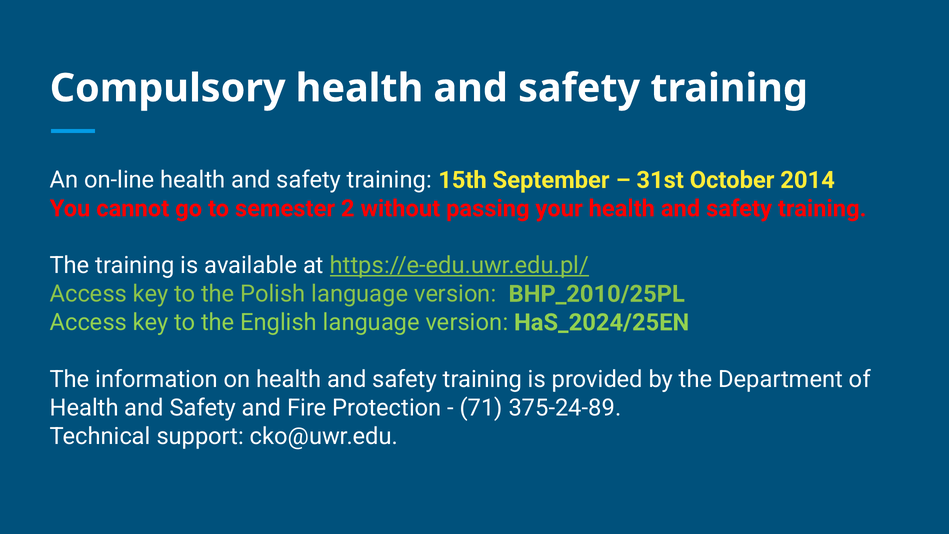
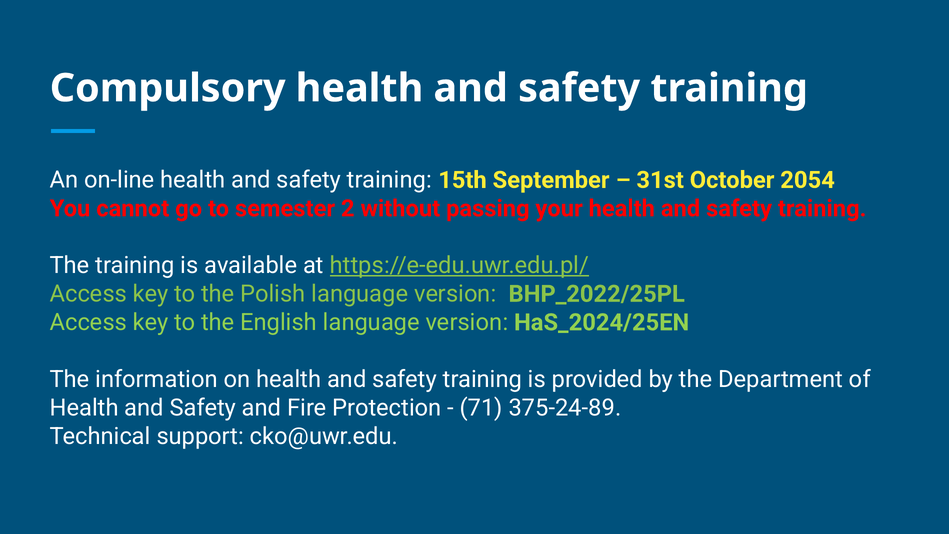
2014: 2014 -> 2054
BHP_2010/25PL: BHP_2010/25PL -> BHP_2022/25PL
